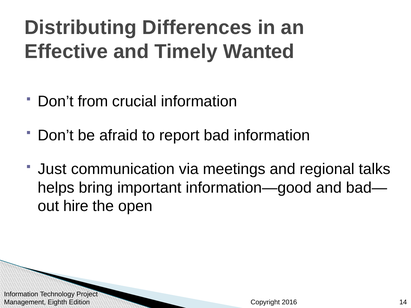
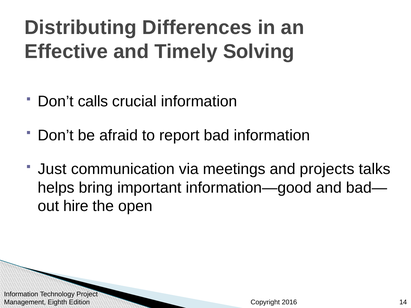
Wanted: Wanted -> Solving
from: from -> calls
regional: regional -> projects
